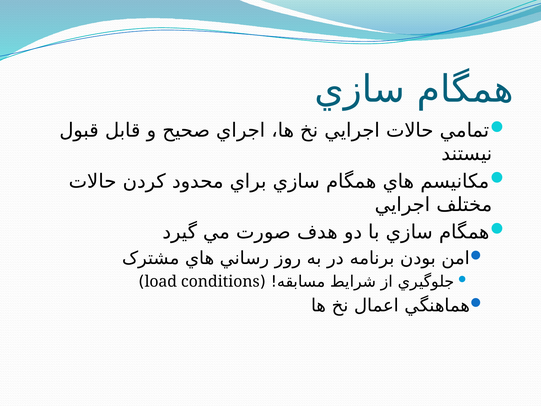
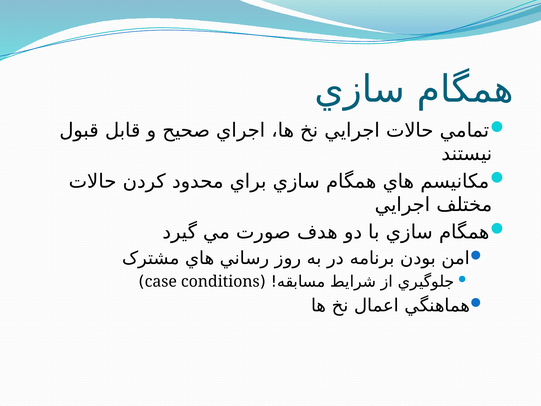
load: load -> case
